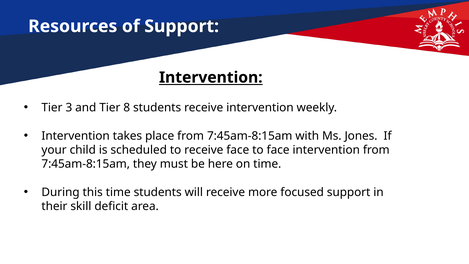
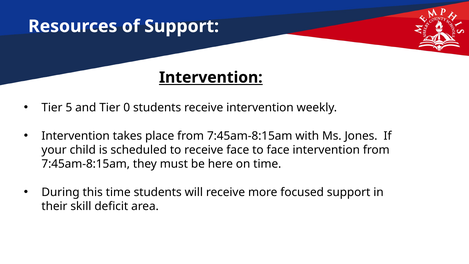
3: 3 -> 5
8: 8 -> 0
